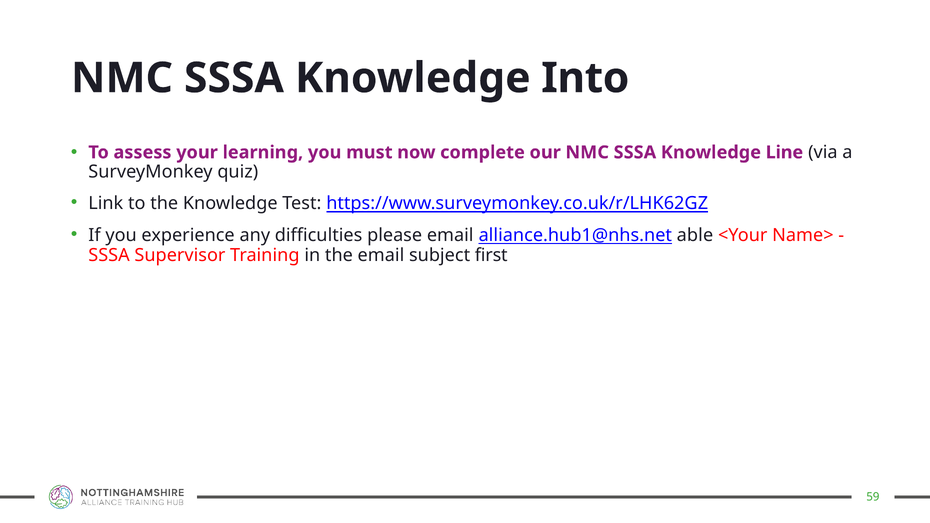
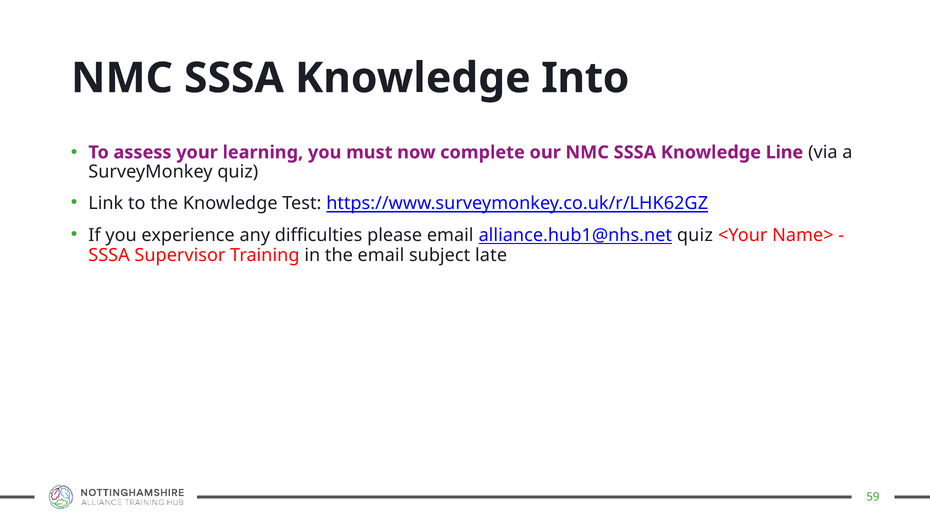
alliance.hub1@nhs.net able: able -> quiz
first: first -> late
